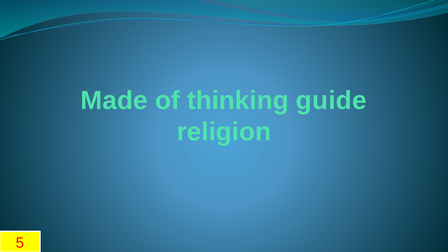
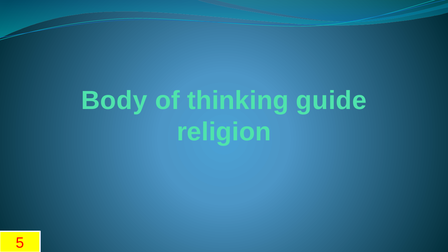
Made: Made -> Body
